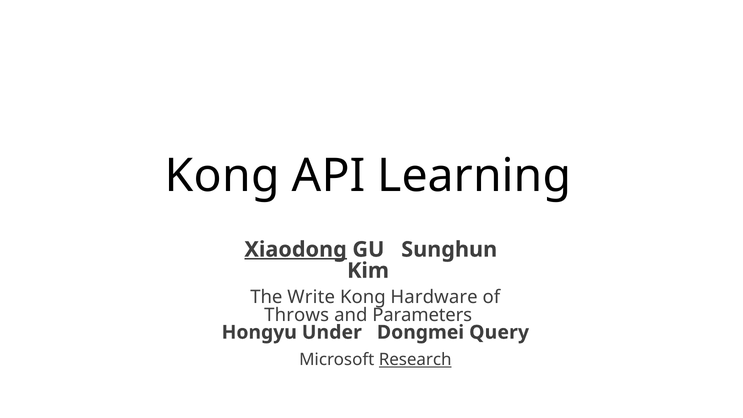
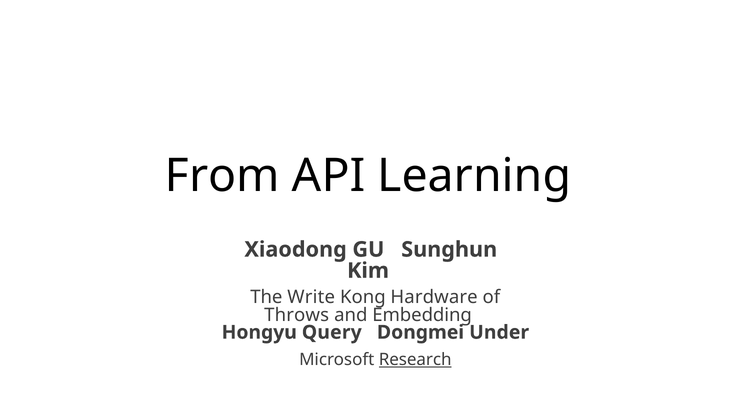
Kong at (222, 176): Kong -> From
Xiaodong underline: present -> none
Parameters: Parameters -> Embedding
Under: Under -> Query
Query: Query -> Under
